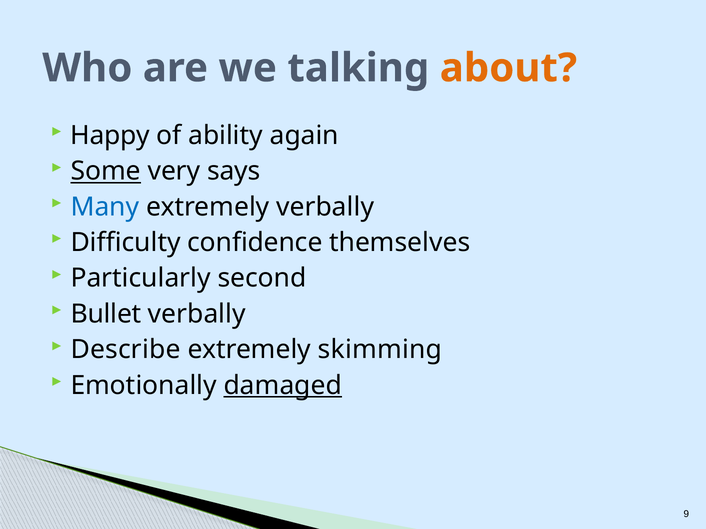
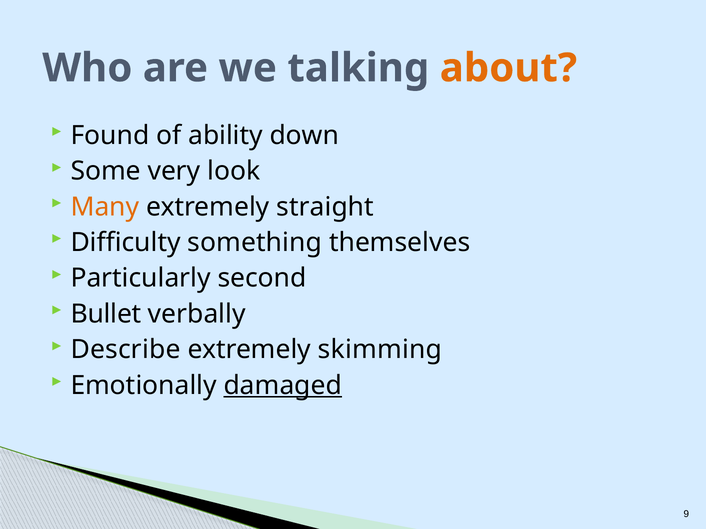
Happy: Happy -> Found
again: again -> down
Some underline: present -> none
says: says -> look
Many colour: blue -> orange
extremely verbally: verbally -> straight
confidence: confidence -> something
